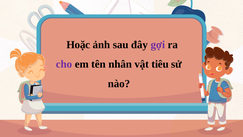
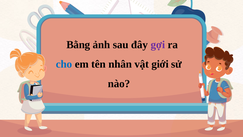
Hoặc: Hoặc -> Bằng
cho colour: purple -> blue
tiêu: tiêu -> giới
